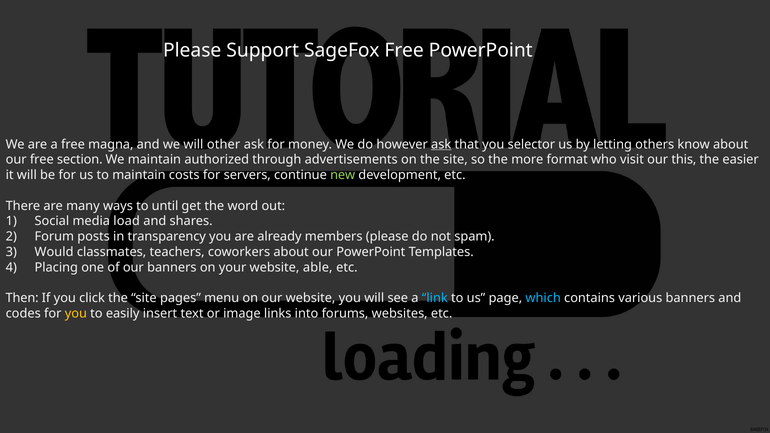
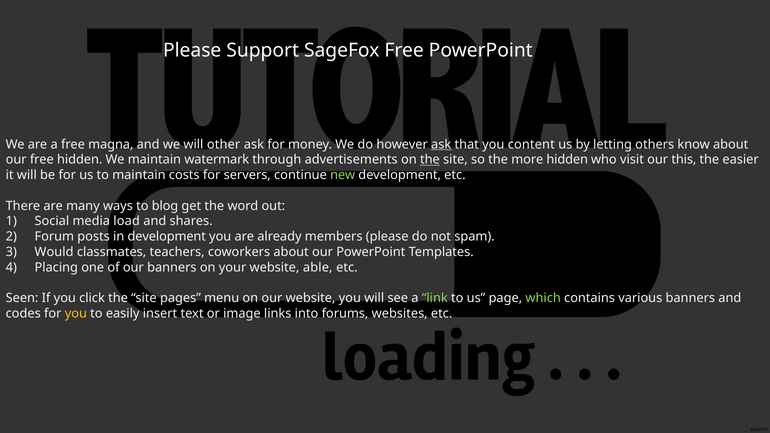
selector: selector -> content
free section: section -> hidden
authorized: authorized -> watermark
the at (430, 160) underline: none -> present
more format: format -> hidden
until: until -> blog
in transparency: transparency -> development
Then: Then -> Seen
link colour: light blue -> light green
which colour: light blue -> light green
